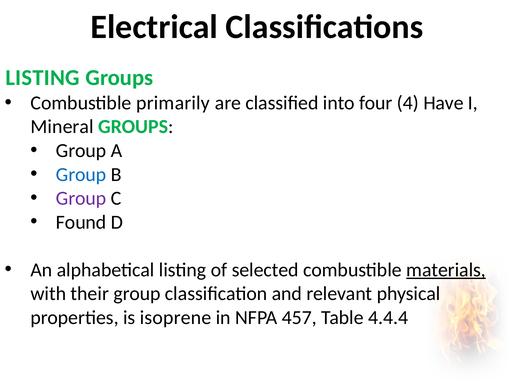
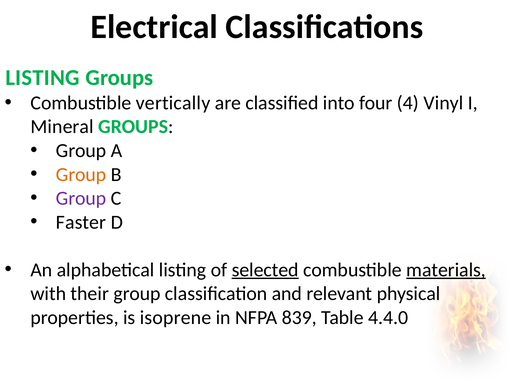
primarily: primarily -> vertically
Have: Have -> Vinyl
Group at (81, 174) colour: blue -> orange
Found: Found -> Faster
selected underline: none -> present
457: 457 -> 839
4.4.4: 4.4.4 -> 4.4.0
